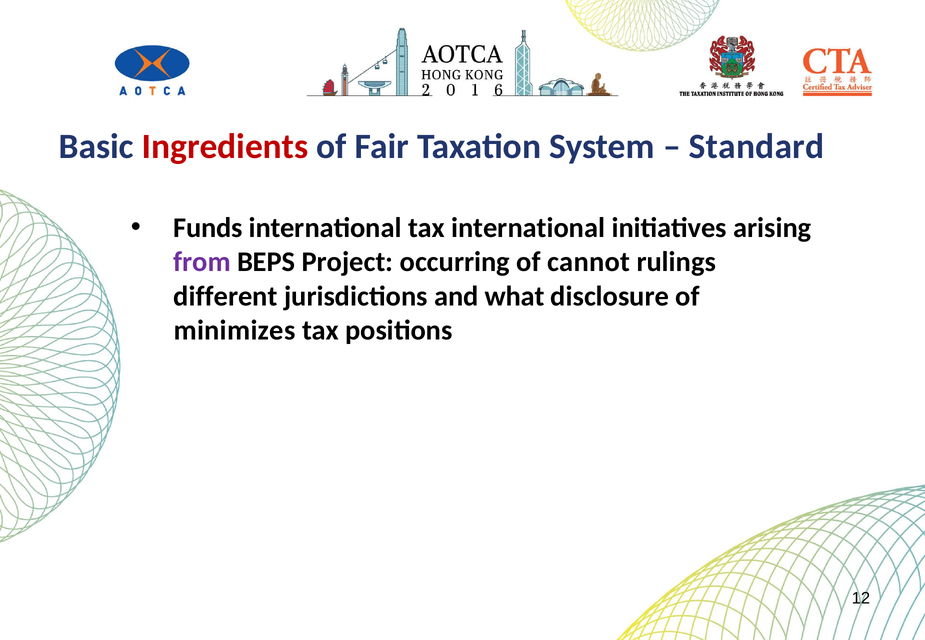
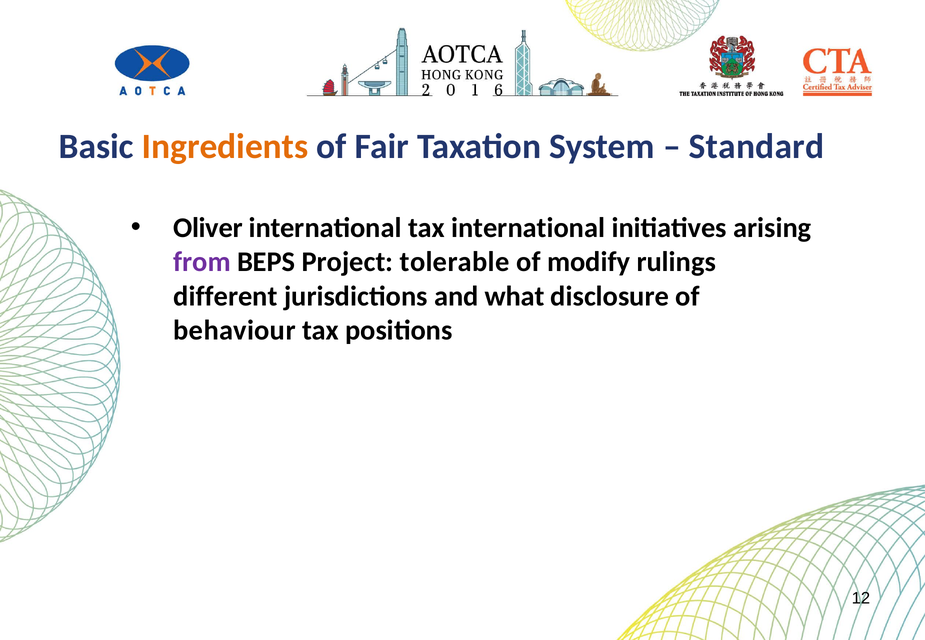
Ingredients colour: red -> orange
Funds: Funds -> Oliver
occurring: occurring -> tolerable
cannot: cannot -> modify
minimizes: minimizes -> behaviour
